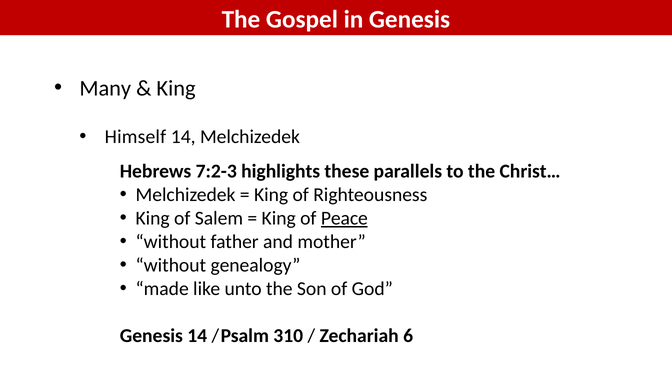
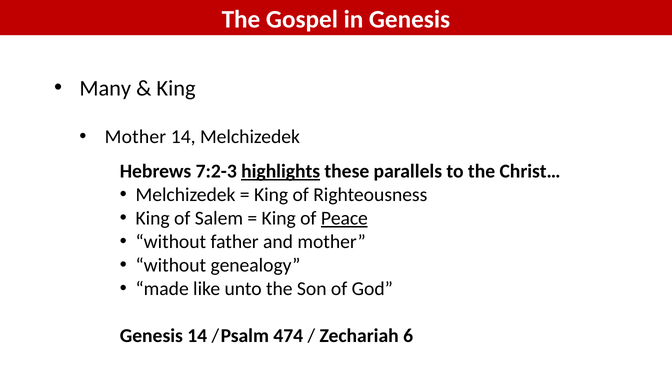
Himself at (135, 137): Himself -> Mother
highlights underline: none -> present
310: 310 -> 474
